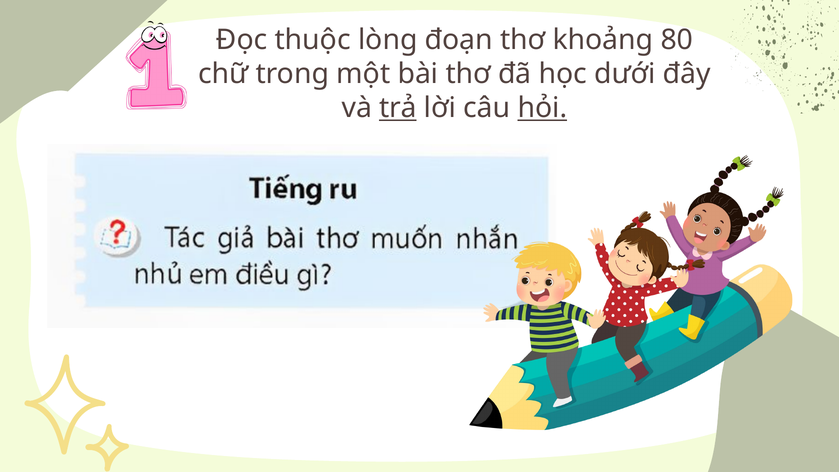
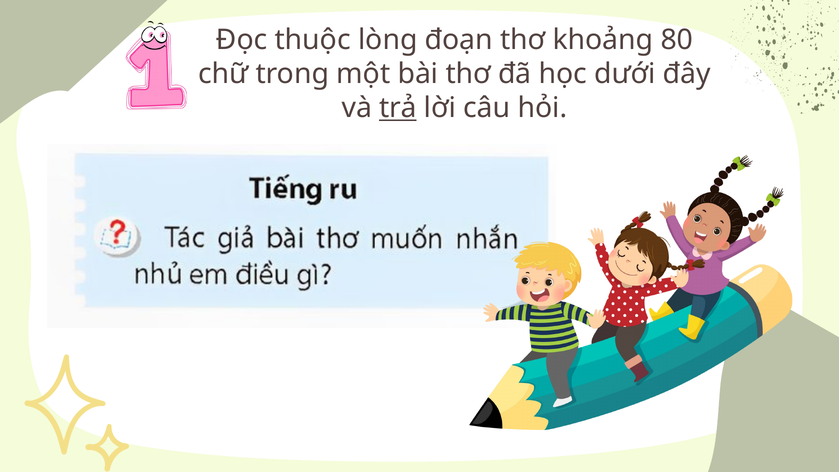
hỏi underline: present -> none
